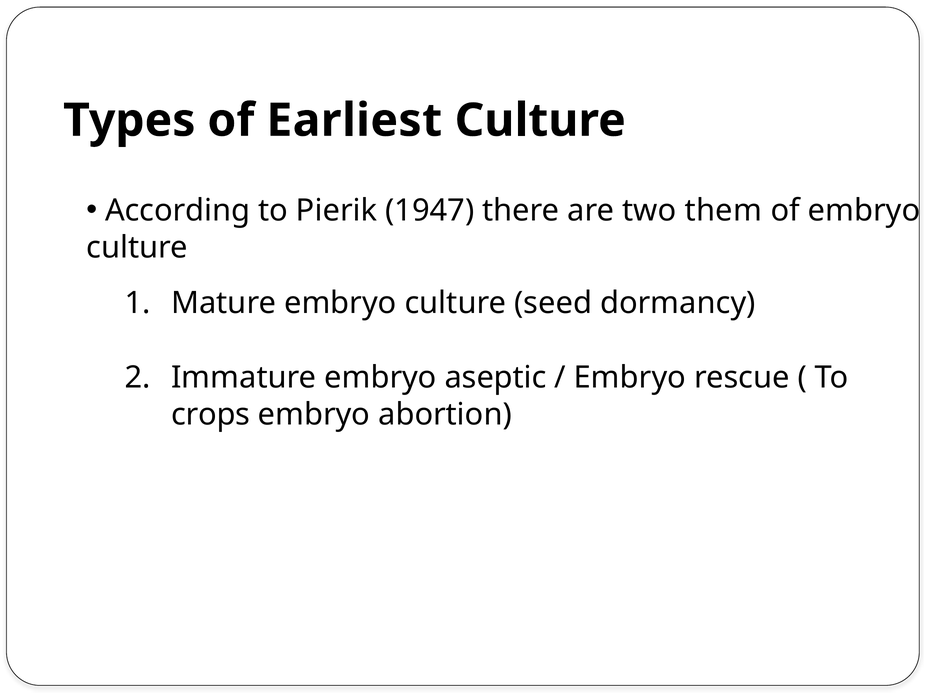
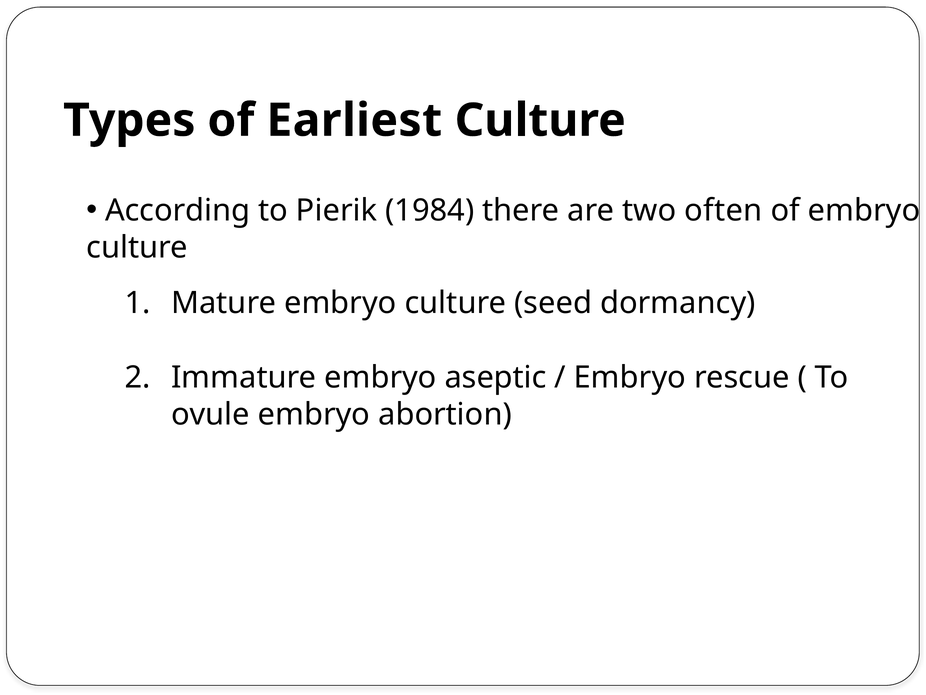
1947: 1947 -> 1984
them: them -> often
crops: crops -> ovule
